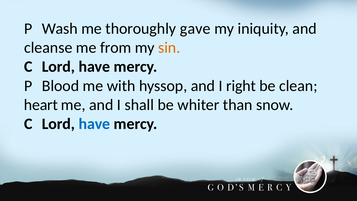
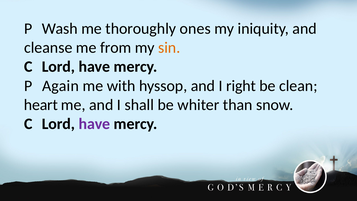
gave: gave -> ones
Blood: Blood -> Again
have at (94, 124) colour: blue -> purple
